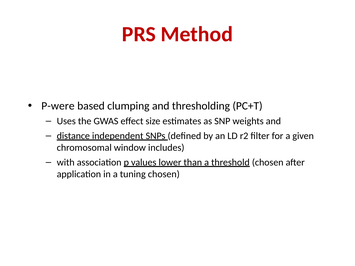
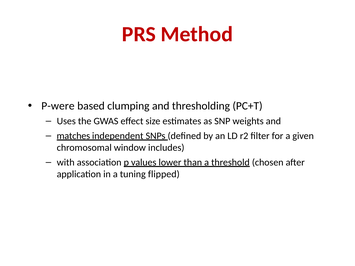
distance: distance -> matches
tuning chosen: chosen -> flipped
